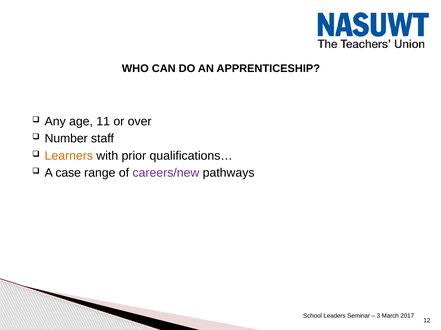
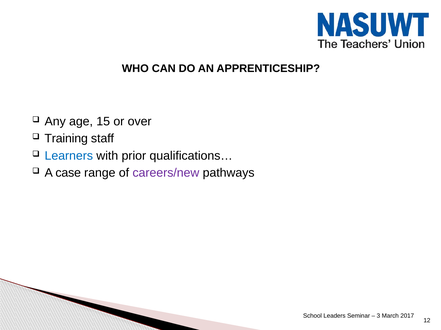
11: 11 -> 15
Number: Number -> Training
Learners colour: orange -> blue
